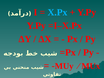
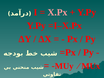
X.Px colour: light blue -> pink
